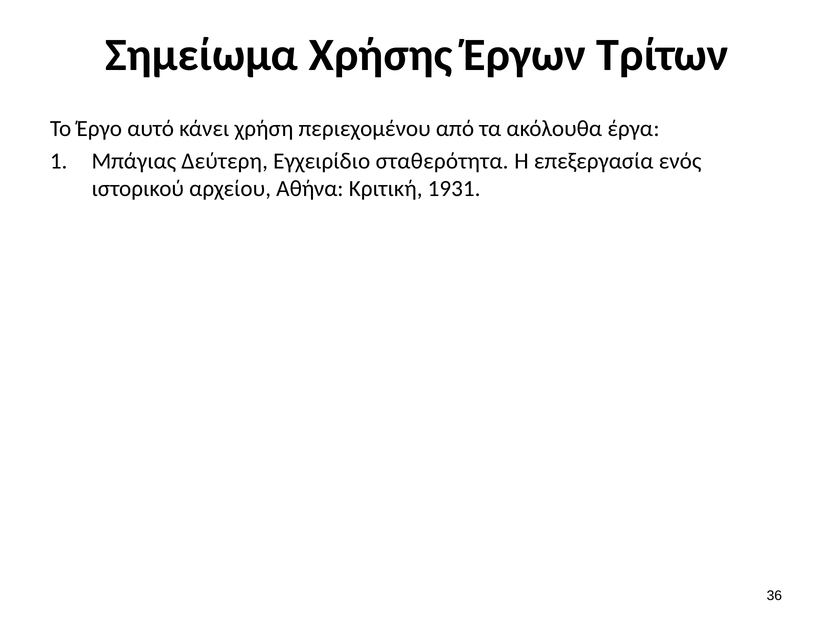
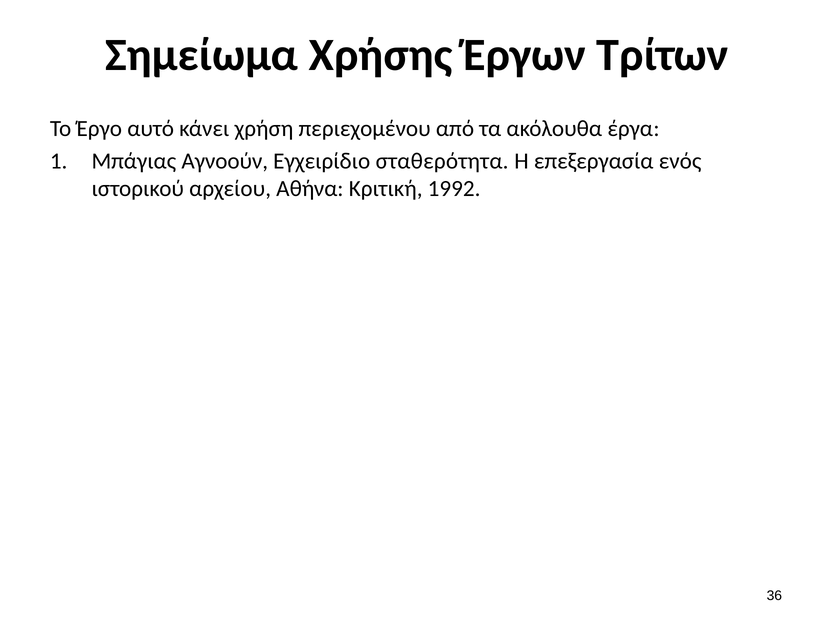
Δεύτερη: Δεύτερη -> Αγνοούν
1931: 1931 -> 1992
